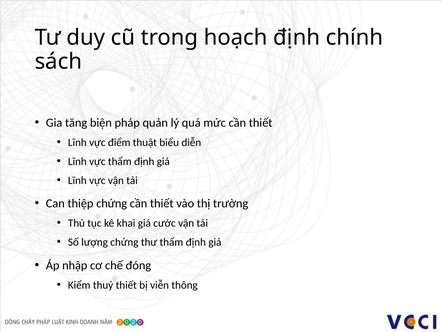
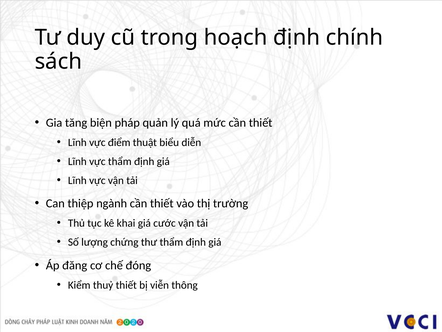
thiệp chứng: chứng -> ngành
nhập: nhập -> đăng
